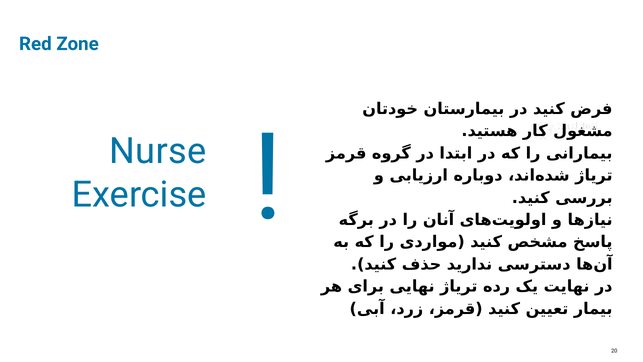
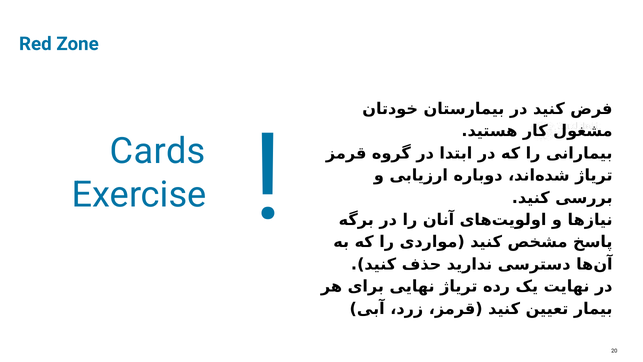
Nurse: Nurse -> Cards
